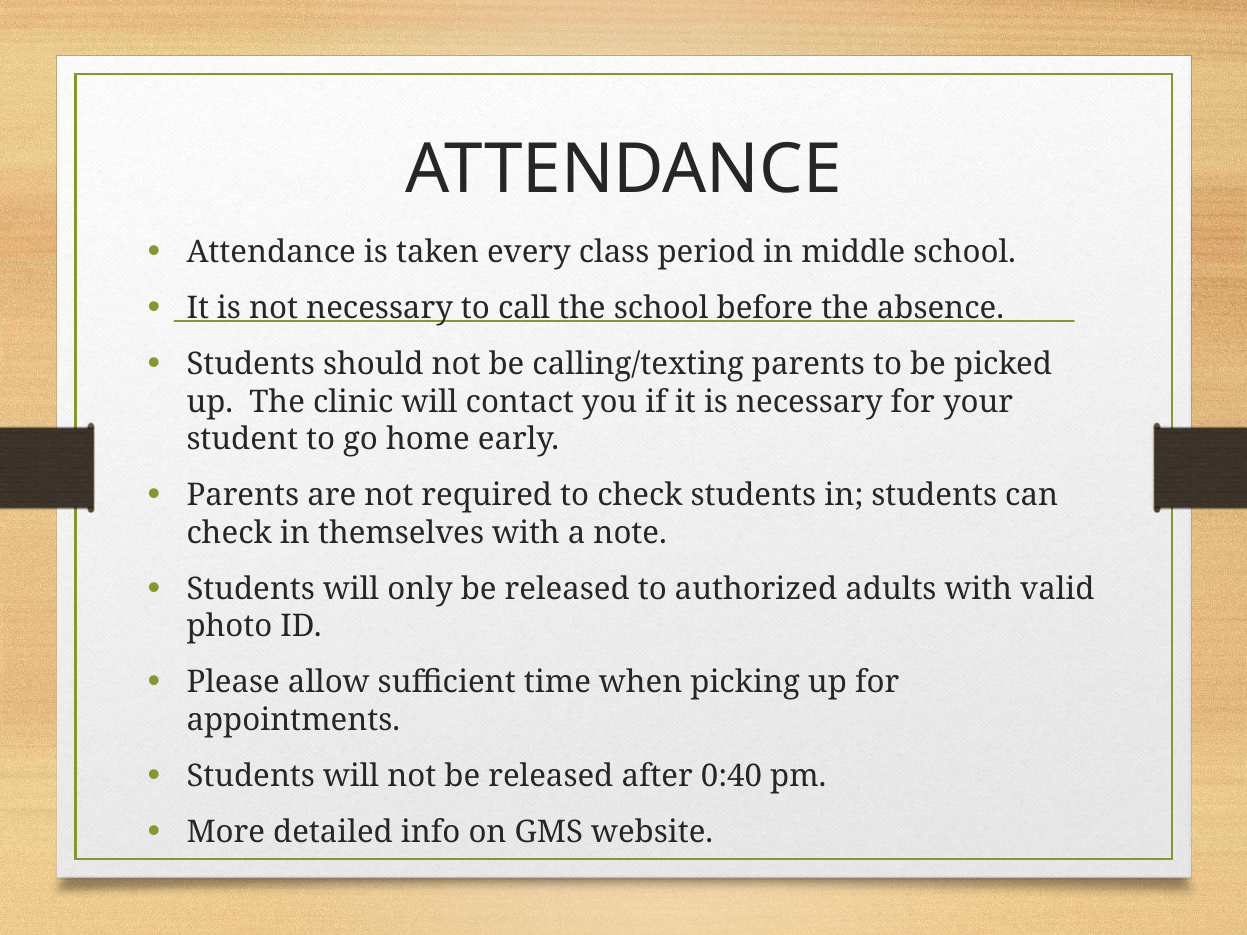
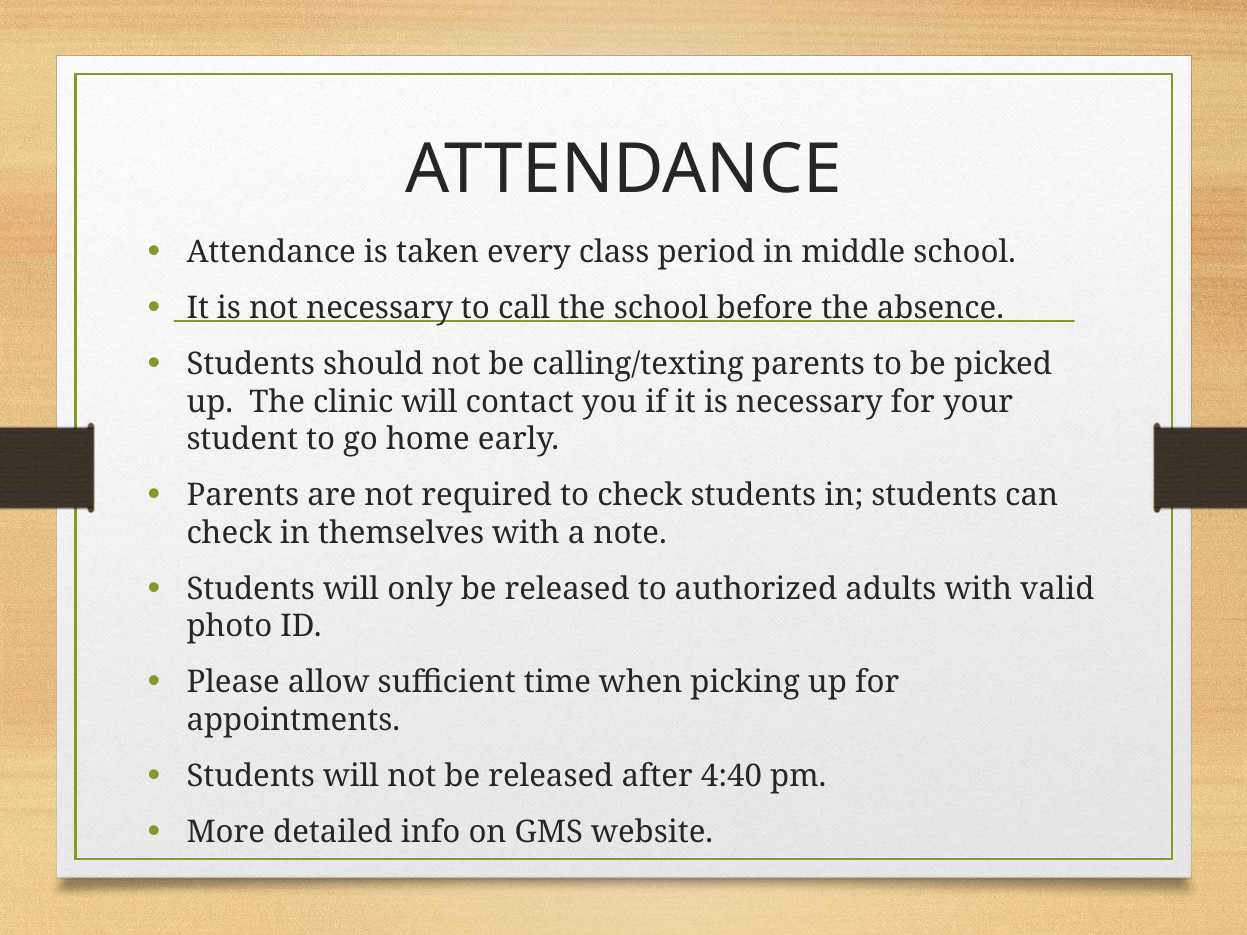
0:40: 0:40 -> 4:40
